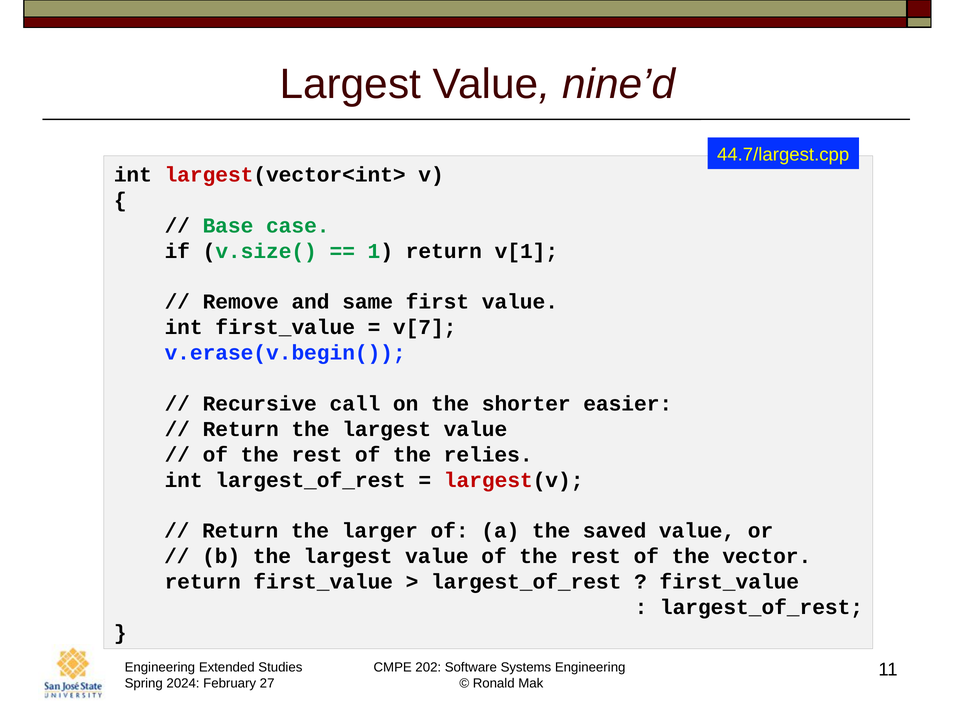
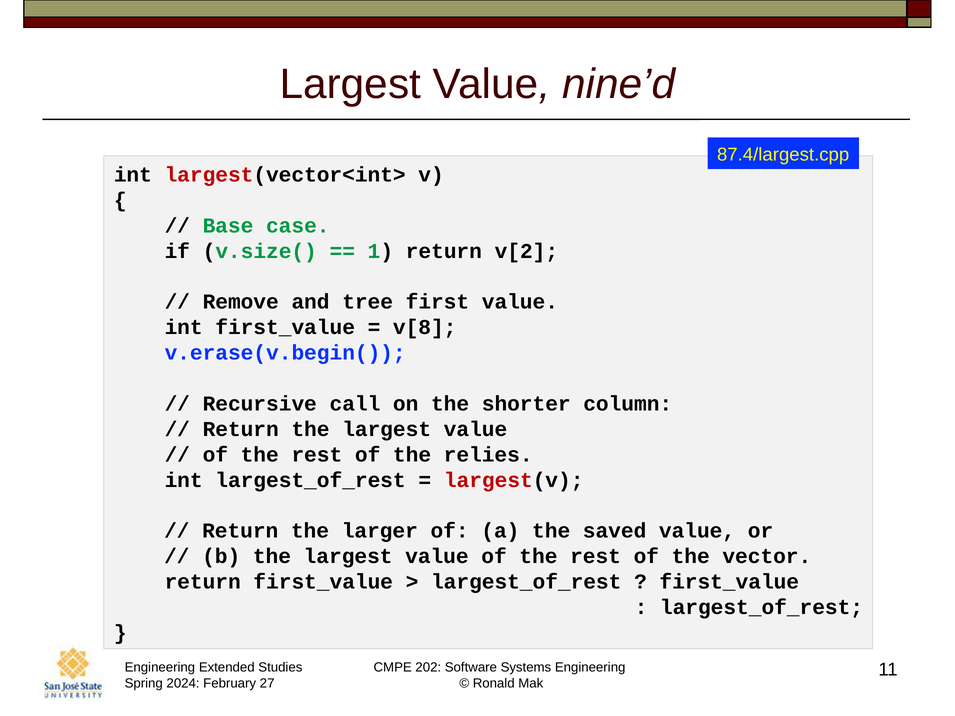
44.7/largest.cpp: 44.7/largest.cpp -> 87.4/largest.cpp
v[1: v[1 -> v[2
same: same -> tree
v[7: v[7 -> v[8
easier: easier -> column
